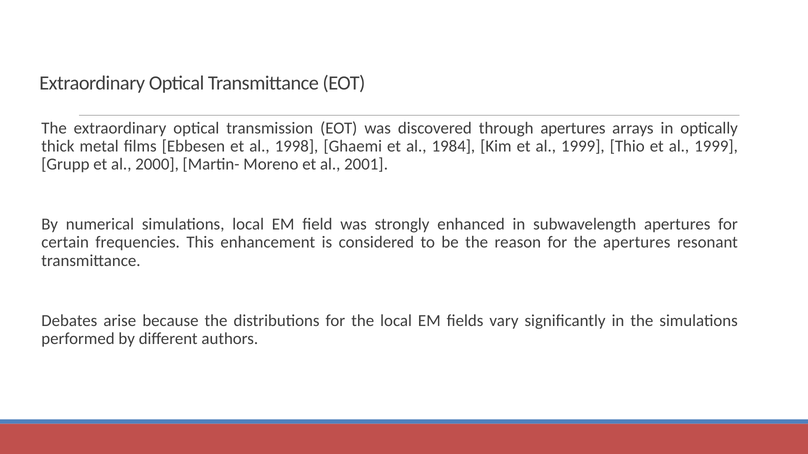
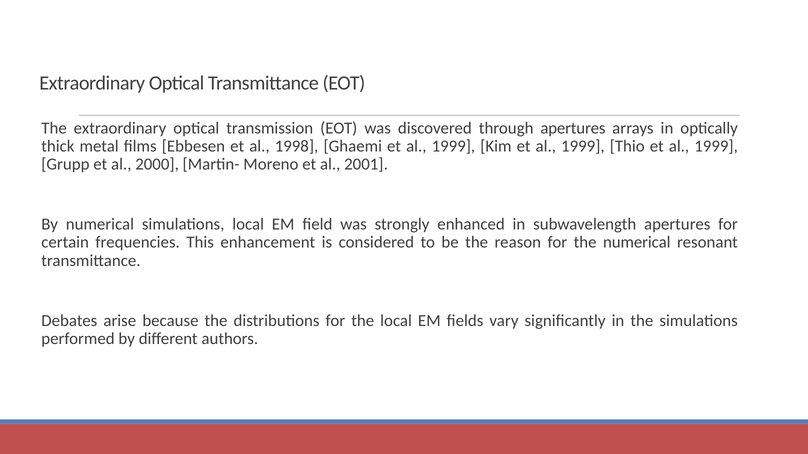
Ghaemi et al 1984: 1984 -> 1999
the apertures: apertures -> numerical
